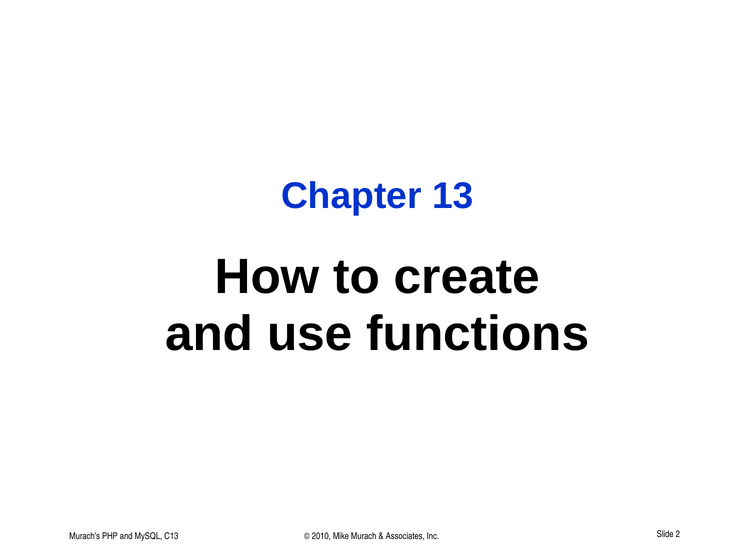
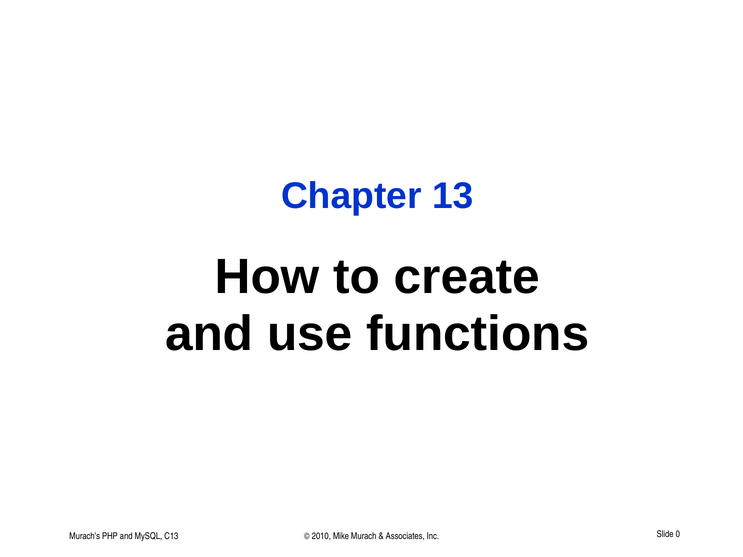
2: 2 -> 0
